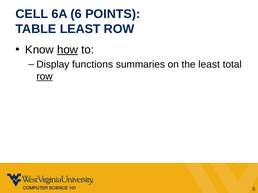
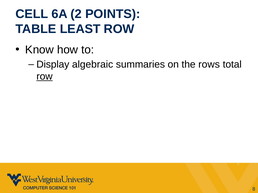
6: 6 -> 2
how underline: present -> none
functions: functions -> algebraic
the least: least -> rows
